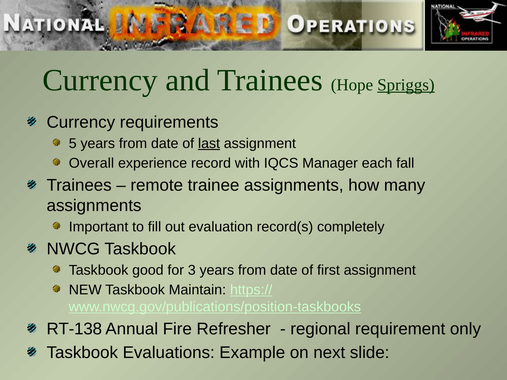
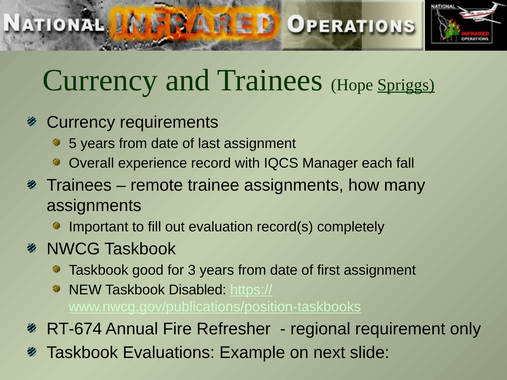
last underline: present -> none
Maintain: Maintain -> Disabled
RT-138: RT-138 -> RT-674
